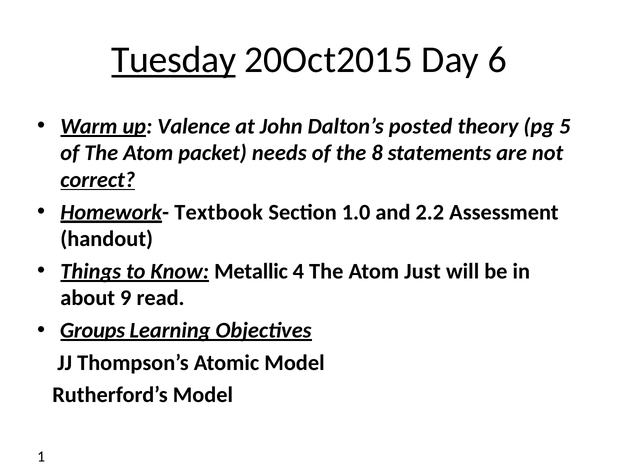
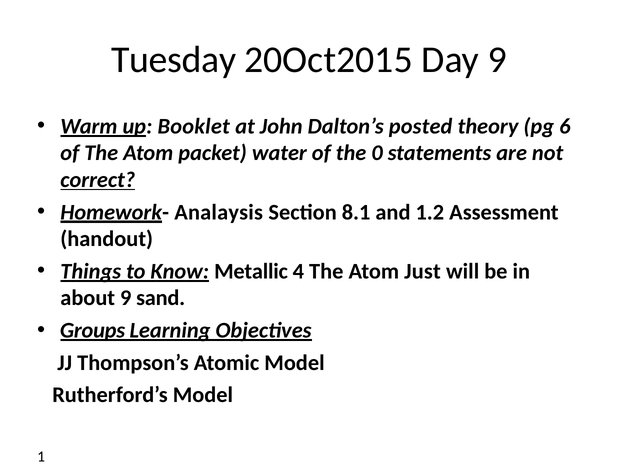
Tuesday underline: present -> none
Day 6: 6 -> 9
Valence: Valence -> Booklet
5: 5 -> 6
needs: needs -> water
8: 8 -> 0
Textbook: Textbook -> Analaysis
1.0: 1.0 -> 8.1
2.2: 2.2 -> 1.2
read: read -> sand
